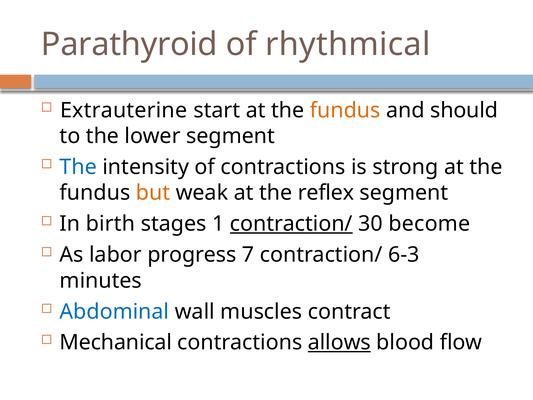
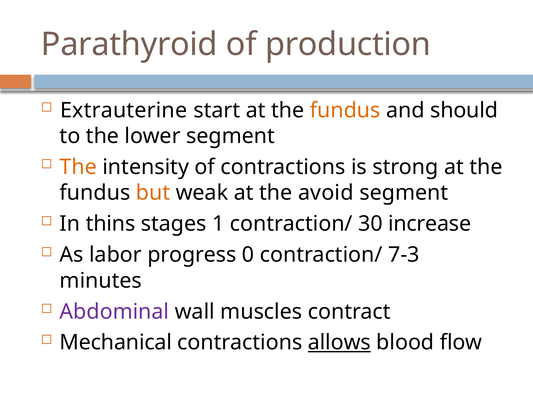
rhythmical: rhythmical -> production
The at (78, 167) colour: blue -> orange
reflex: reflex -> avoid
birth: birth -> thins
contraction/ at (291, 224) underline: present -> none
become: become -> increase
7: 7 -> 0
6-3: 6-3 -> 7-3
Abdominal colour: blue -> purple
